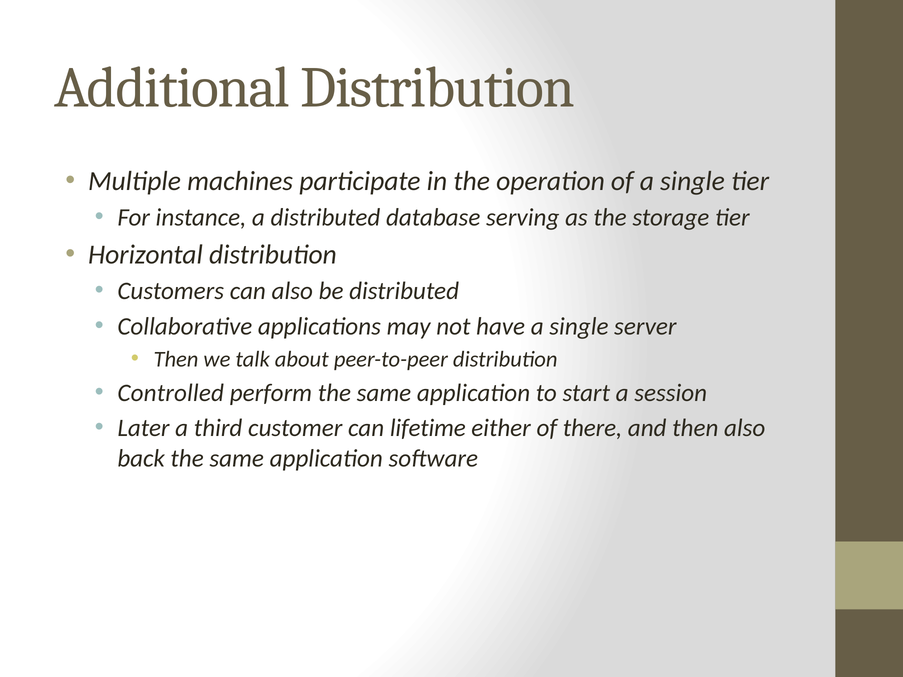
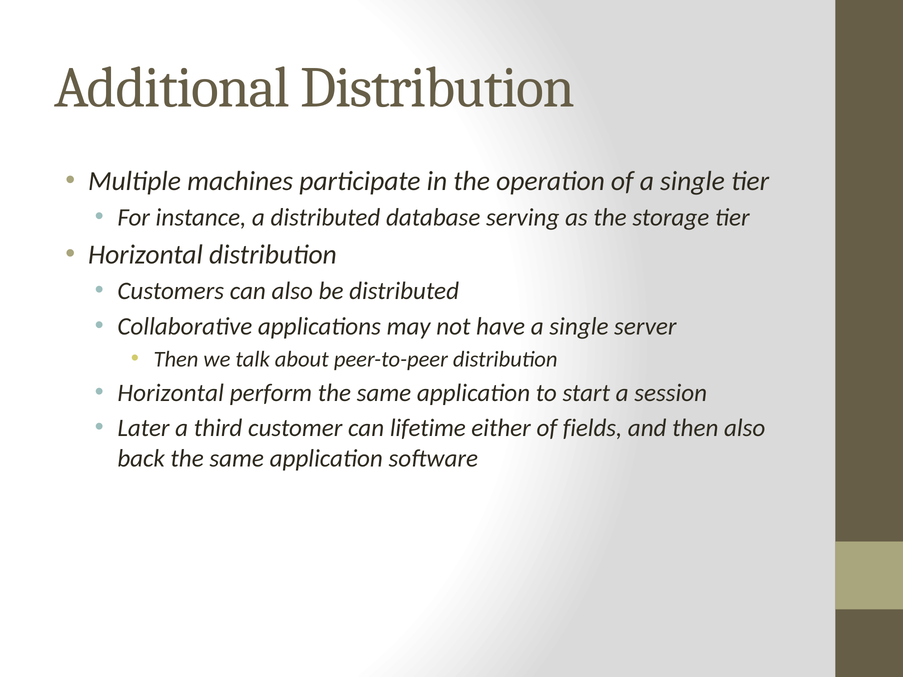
Controlled at (171, 393): Controlled -> Horizontal
there: there -> fields
